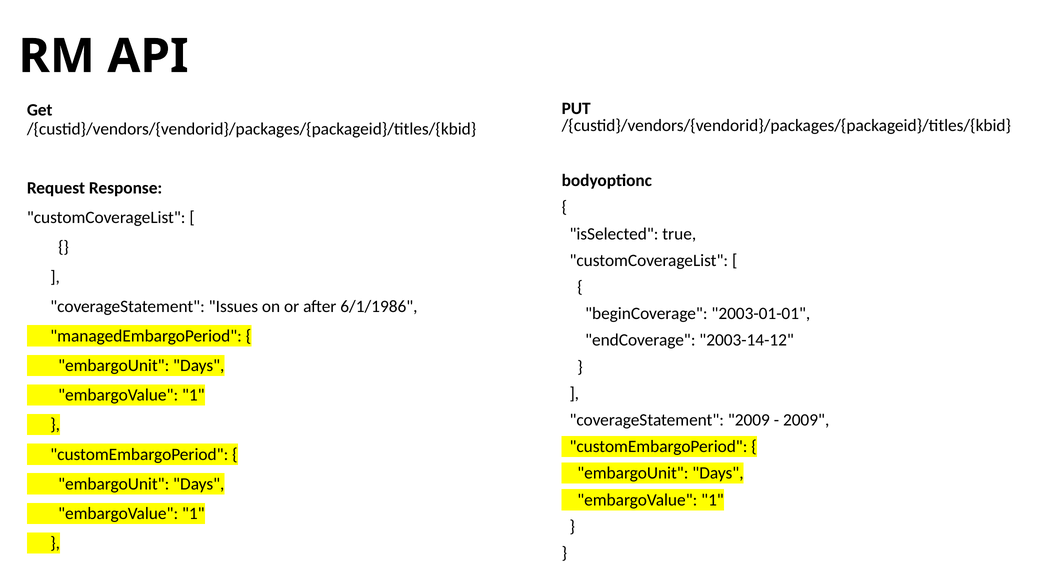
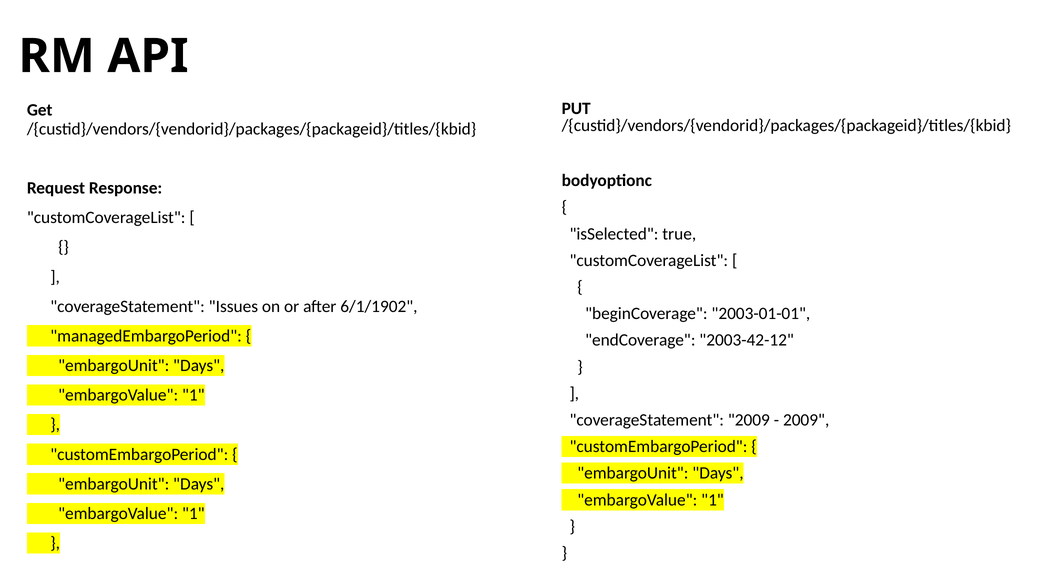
6/1/1986: 6/1/1986 -> 6/1/1902
2003-14-12: 2003-14-12 -> 2003-42-12
